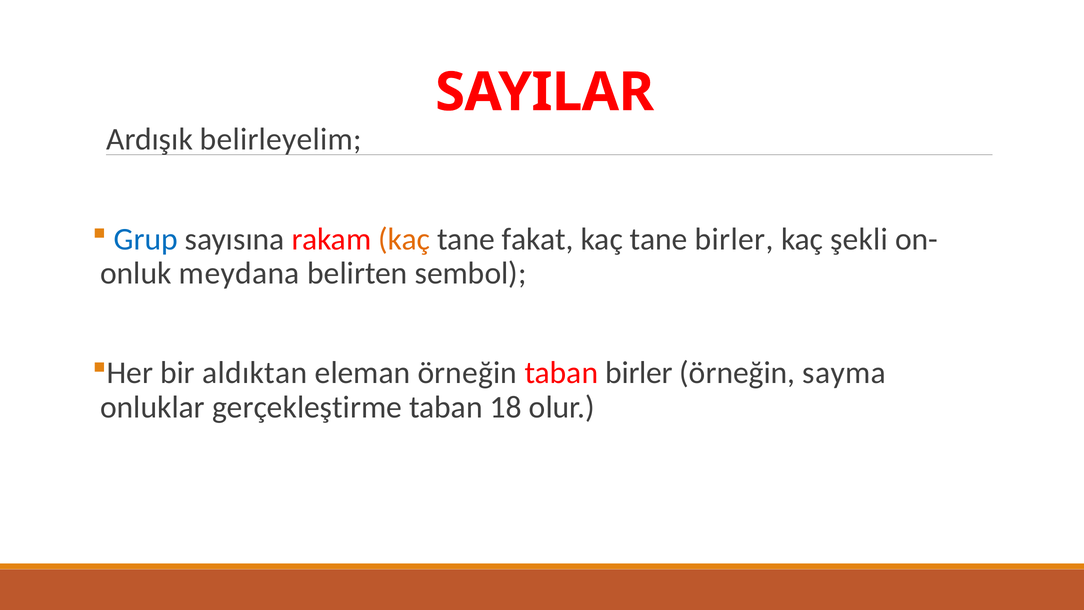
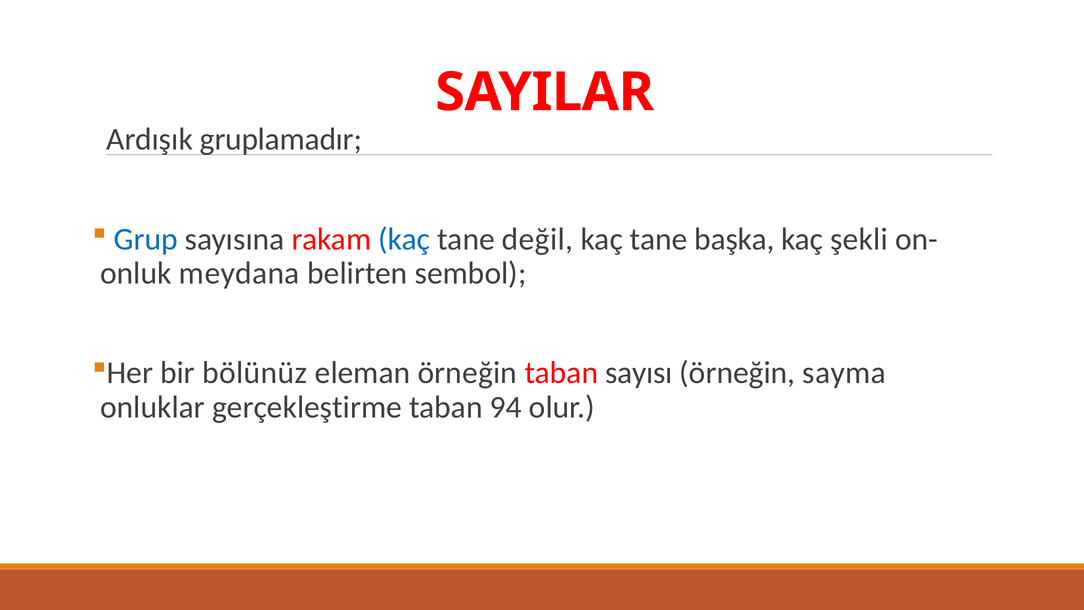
belirleyelim: belirleyelim -> gruplamadır
kaç at (404, 239) colour: orange -> blue
fakat: fakat -> değil
tane birler: birler -> başka
aldıktan: aldıktan -> bölünüz
taban birler: birler -> sayısı
18: 18 -> 94
